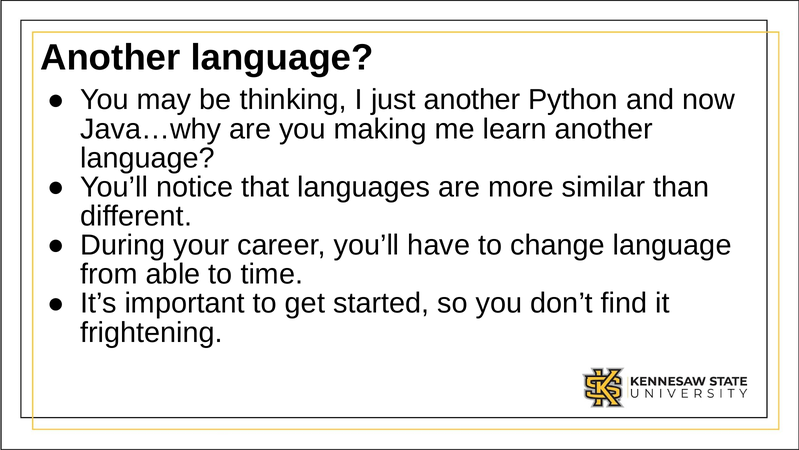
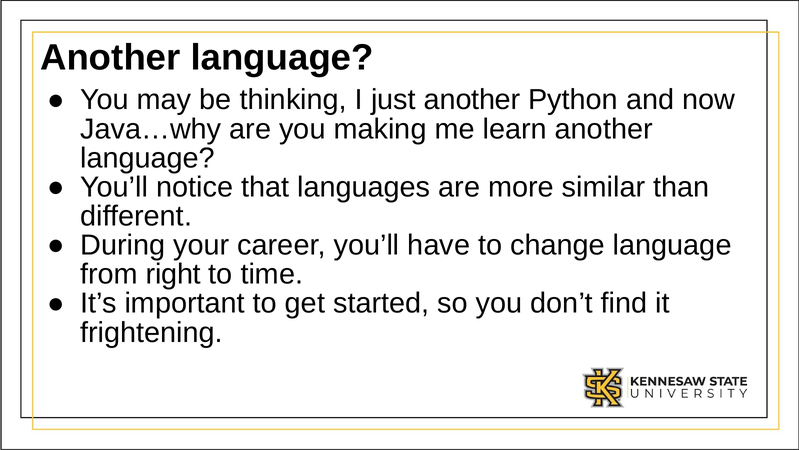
able: able -> right
